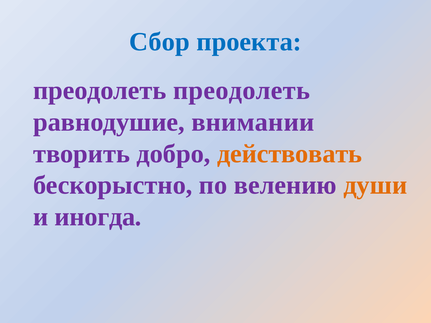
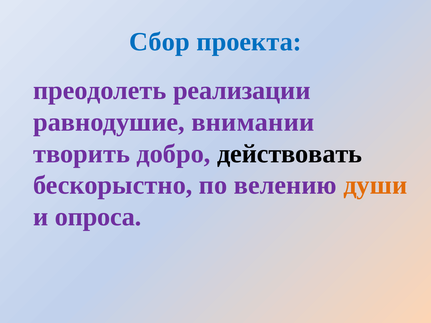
преодолеть преодолеть: преодолеть -> реализации
действовать colour: orange -> black
иногда: иногда -> опроса
